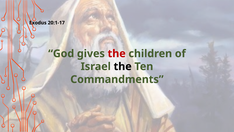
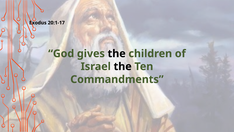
the at (117, 53) colour: red -> black
